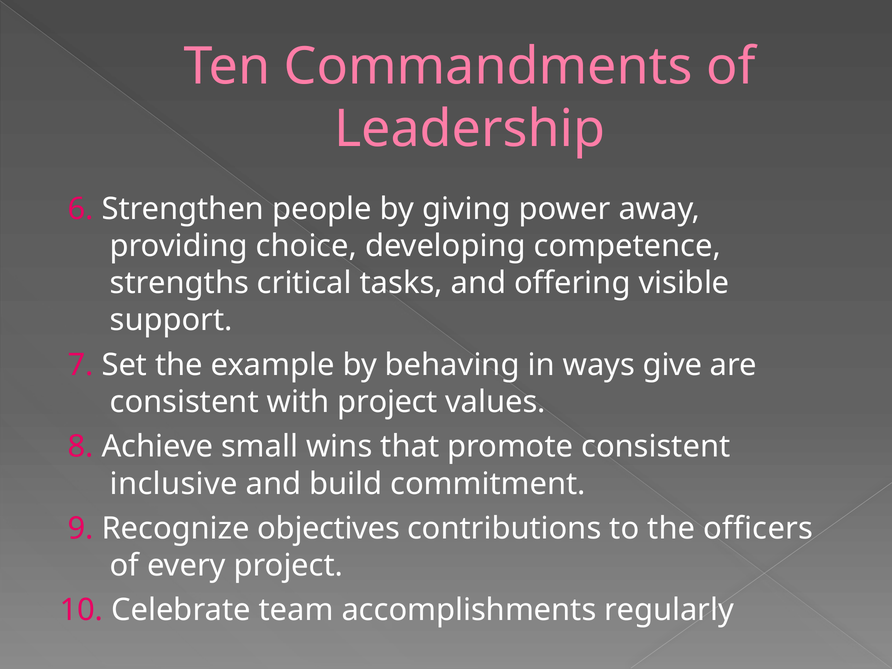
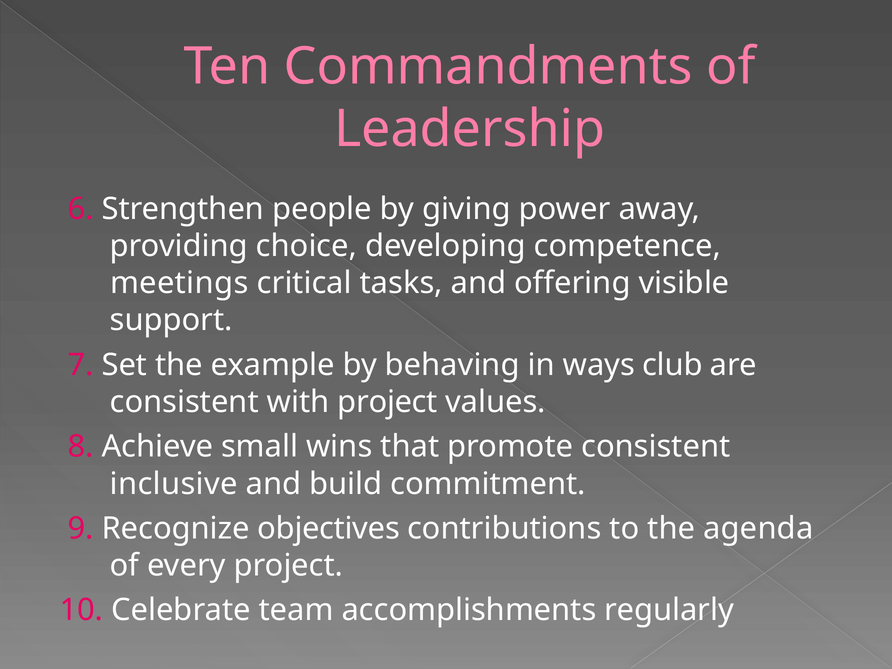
strengths: strengths -> meetings
give: give -> club
officers: officers -> agenda
